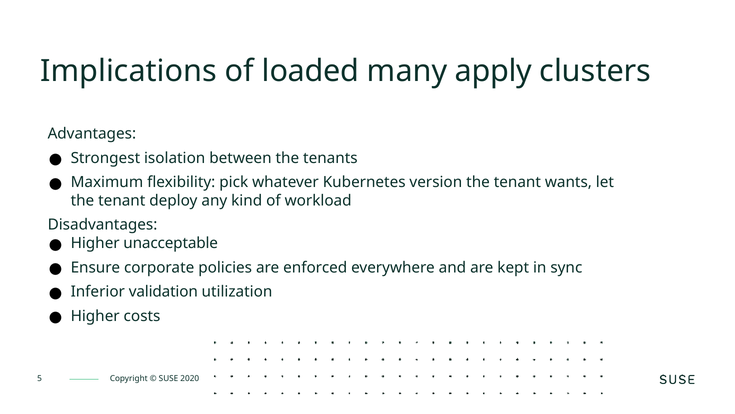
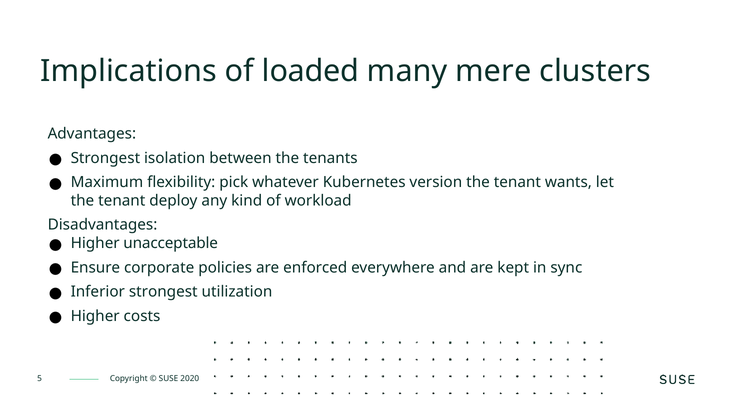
apply: apply -> mere
Inferior validation: validation -> strongest
